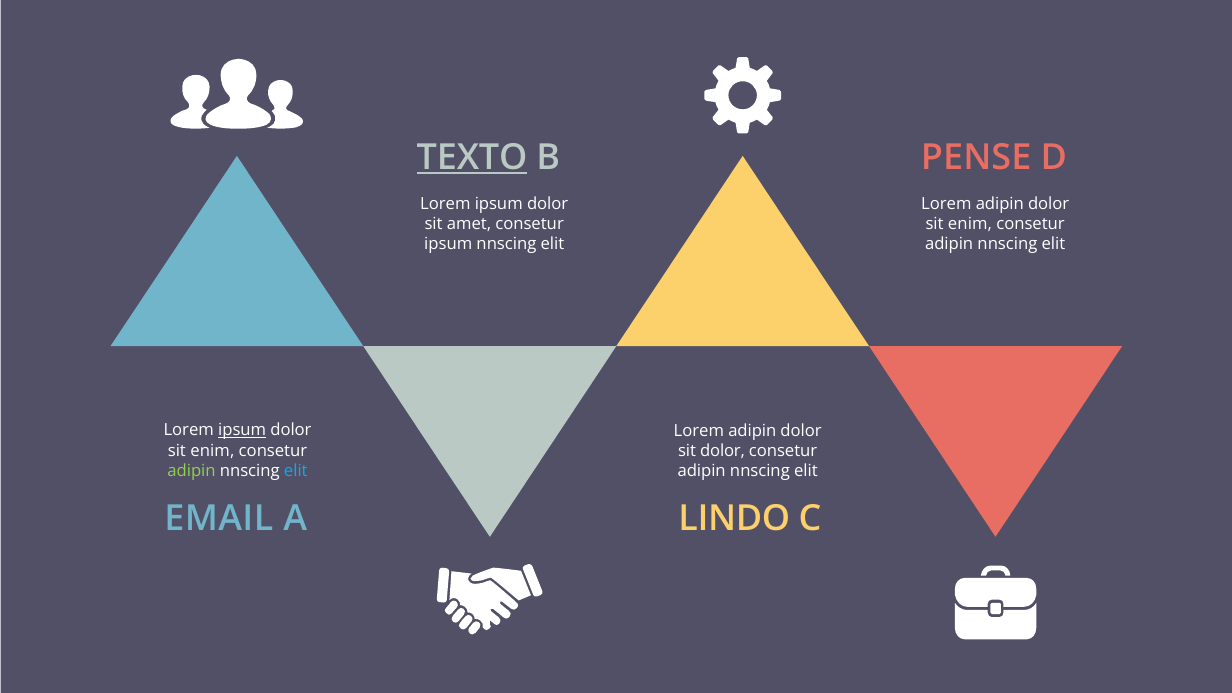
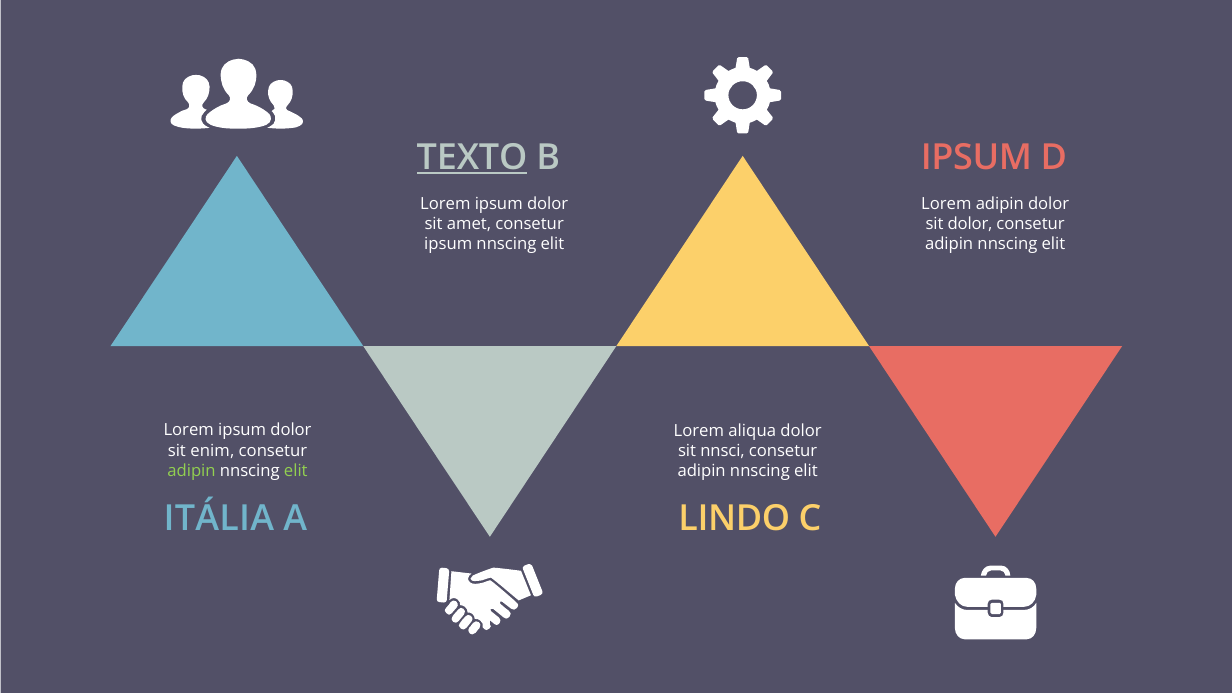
B PENSE: PENSE -> IPSUM
enim at (970, 224): enim -> dolor
ipsum at (242, 430) underline: present -> none
adipin at (752, 431): adipin -> aliqua
sit dolor: dolor -> nnsci
elit at (296, 471) colour: light blue -> light green
EMAIL: EMAIL -> ITÁLIA
